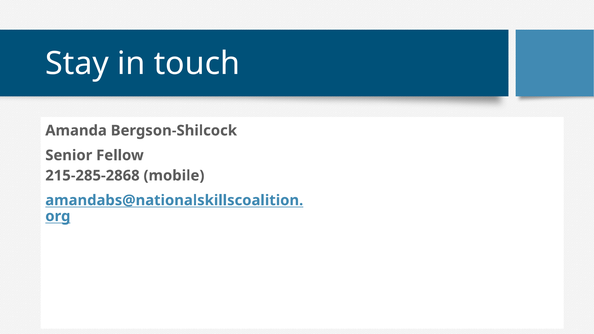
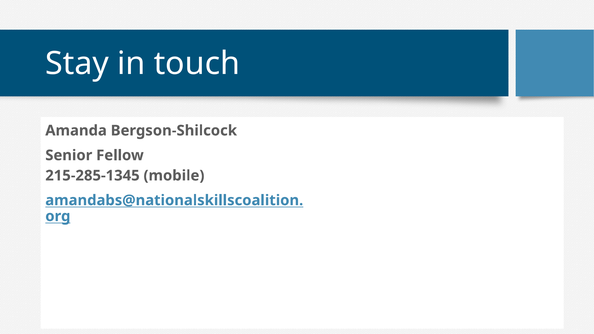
215-285-2868: 215-285-2868 -> 215-285-1345
